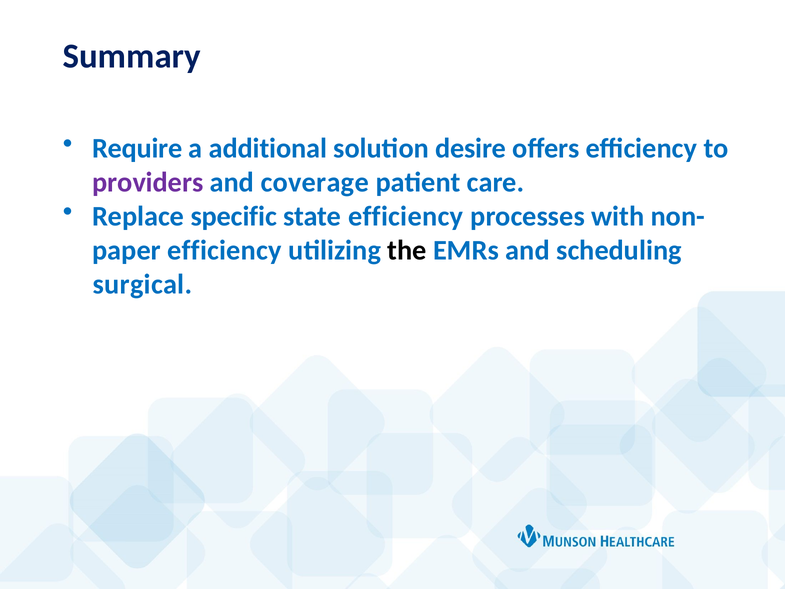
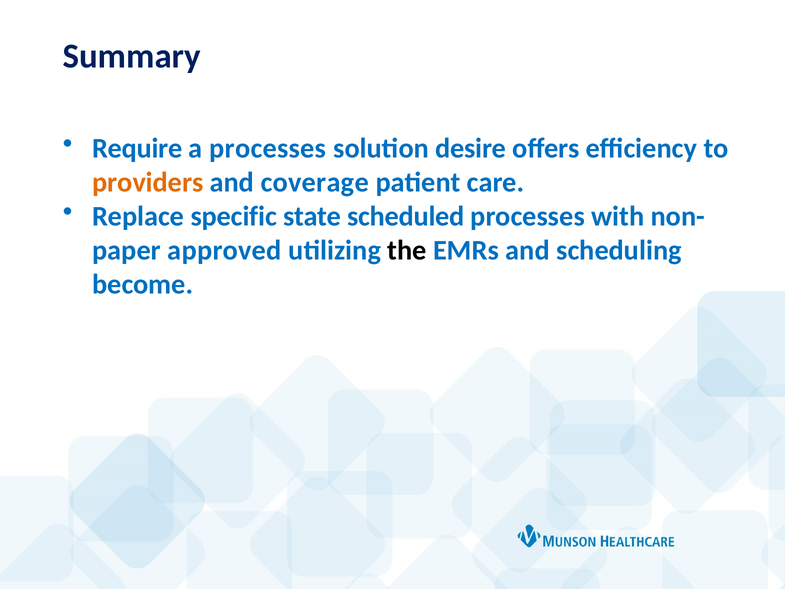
a additional: additional -> processes
providers colour: purple -> orange
state efficiency: efficiency -> scheduled
efficiency at (225, 251): efficiency -> approved
surgical: surgical -> become
